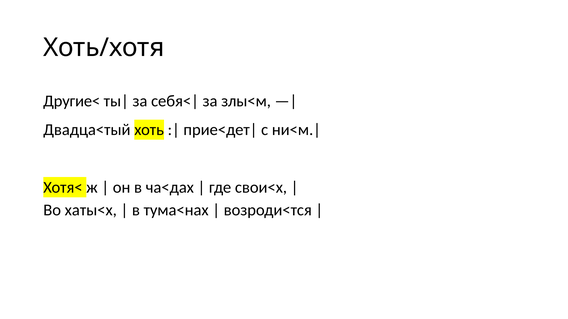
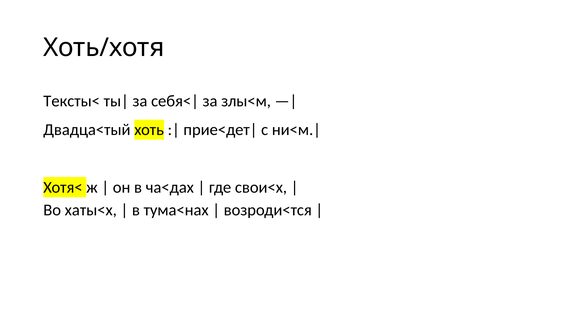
Другие<: Другие< -> Тексты<
